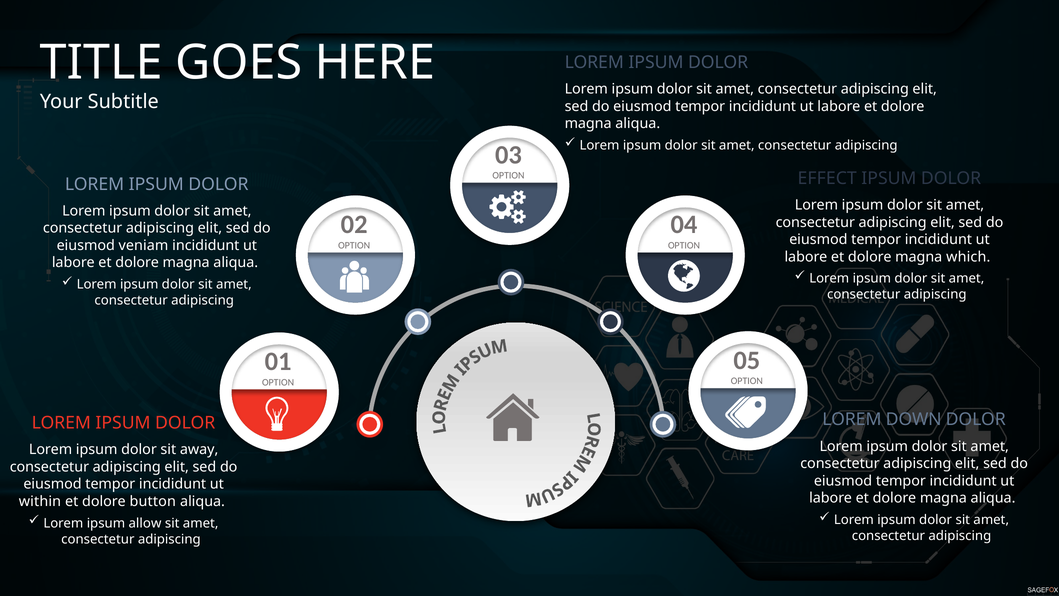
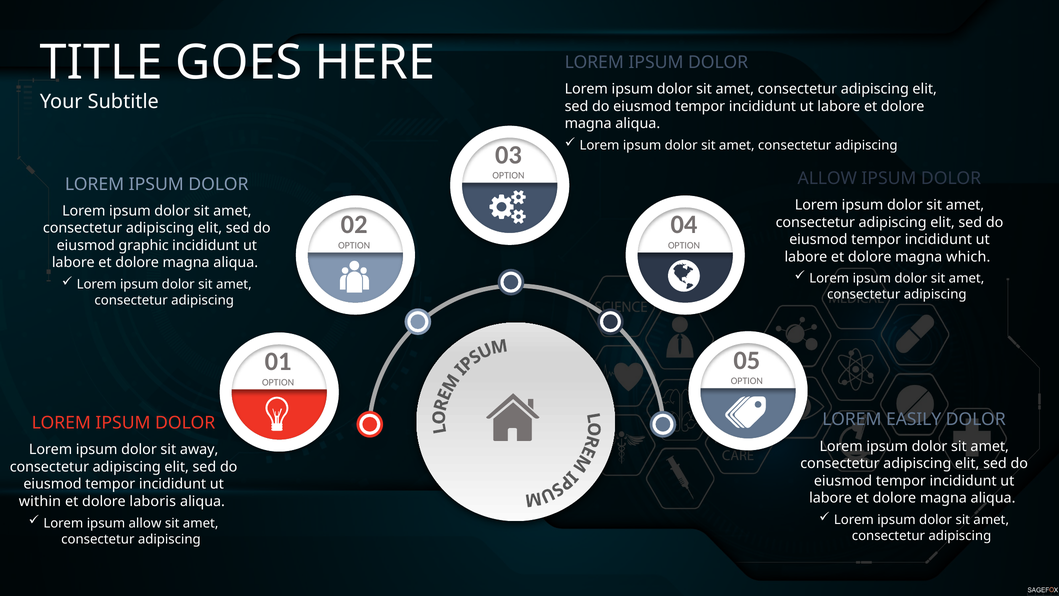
EFFECT at (827, 178): EFFECT -> ALLOW
veniam: veniam -> graphic
DOWN: DOWN -> EASILY
button: button -> laboris
